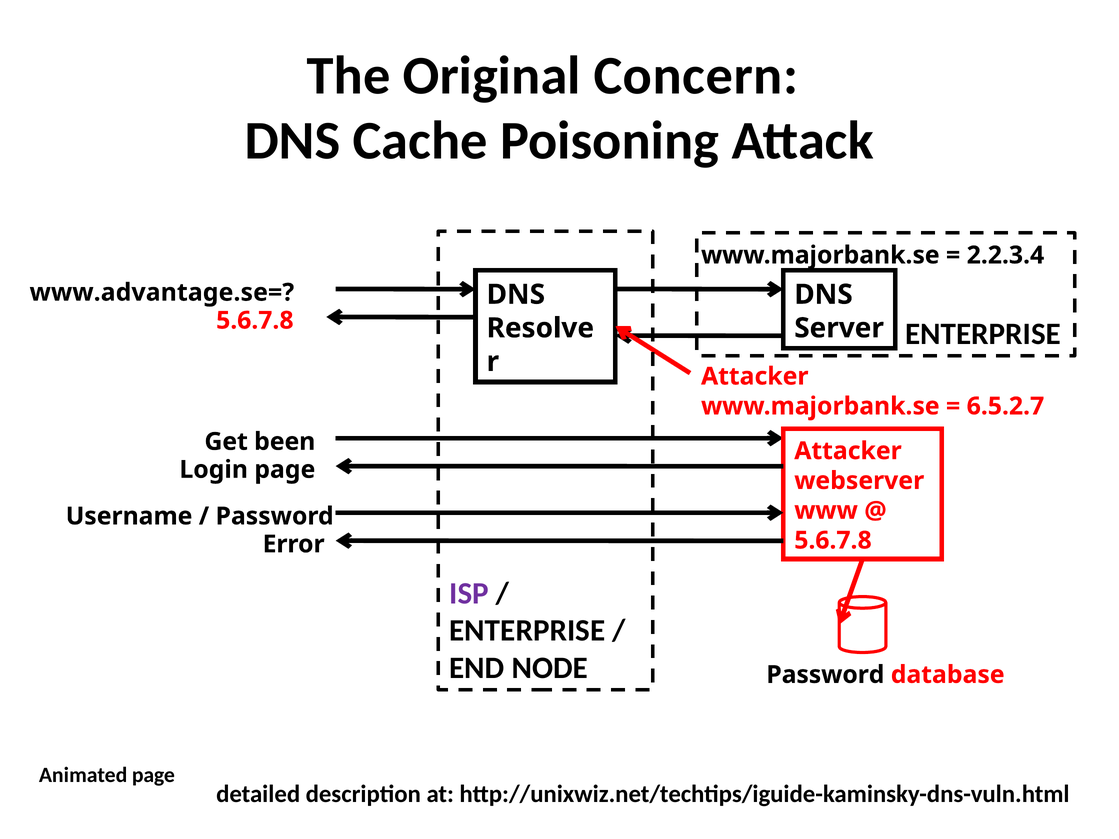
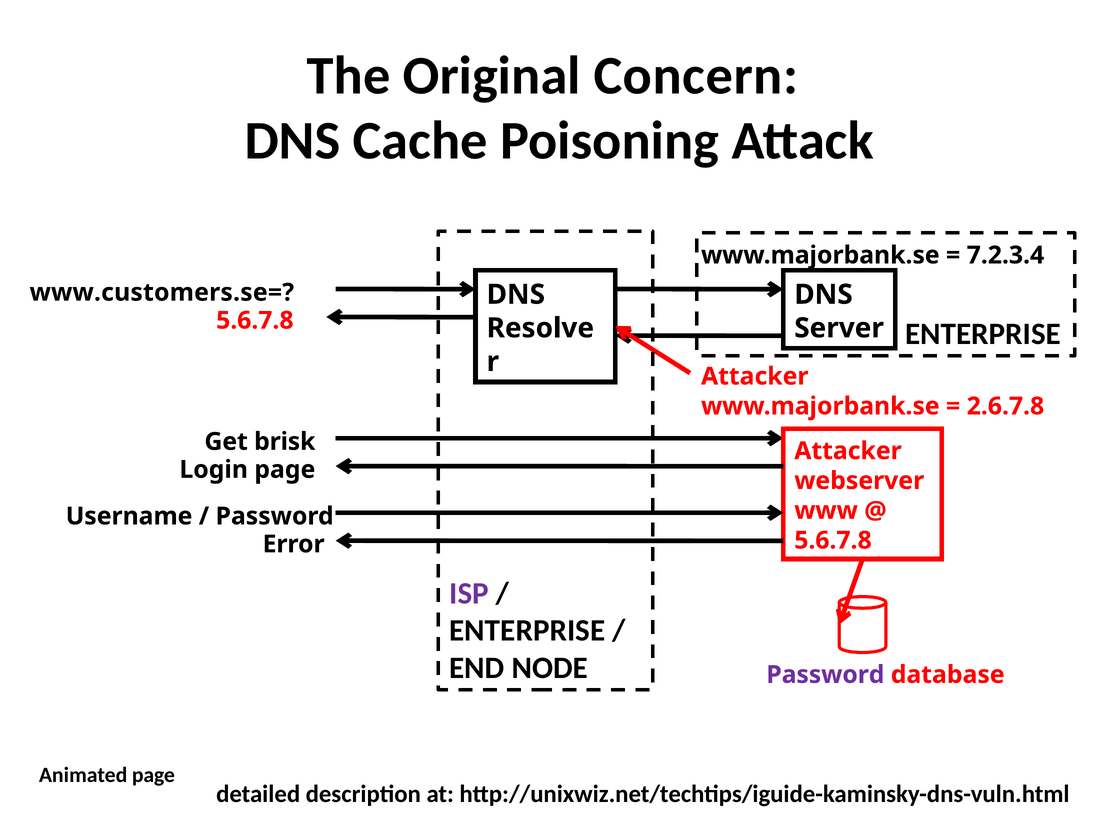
2.2.3.4: 2.2.3.4 -> 7.2.3.4
www.advantage.se=: www.advantage.se= -> www.customers.se=
6.5.2.7: 6.5.2.7 -> 2.6.7.8
been: been -> brisk
Password at (825, 675) colour: black -> purple
